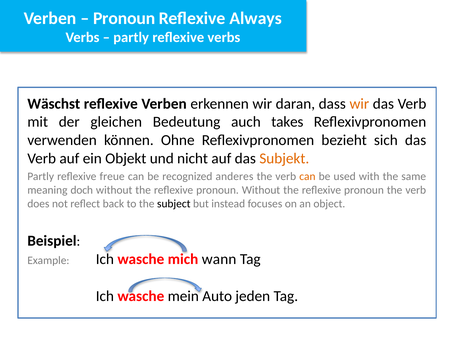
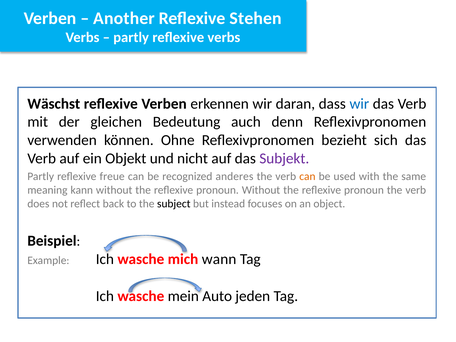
Pronoun at (124, 18): Pronoun -> Another
Always: Always -> Stehen
wir at (359, 104) colour: orange -> blue
takes: takes -> denn
Subjekt colour: orange -> purple
doch: doch -> kann
